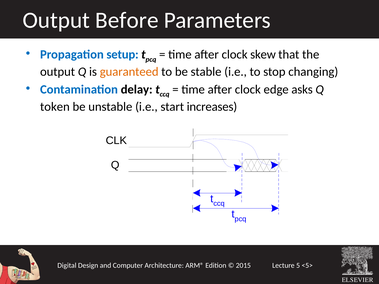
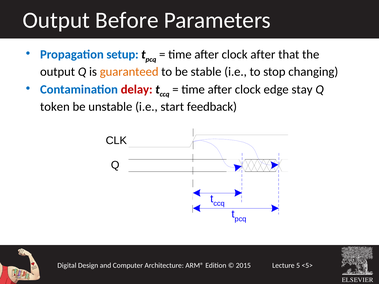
clock skew: skew -> after
delay colour: black -> red
asks: asks -> stay
increases: increases -> feedback
